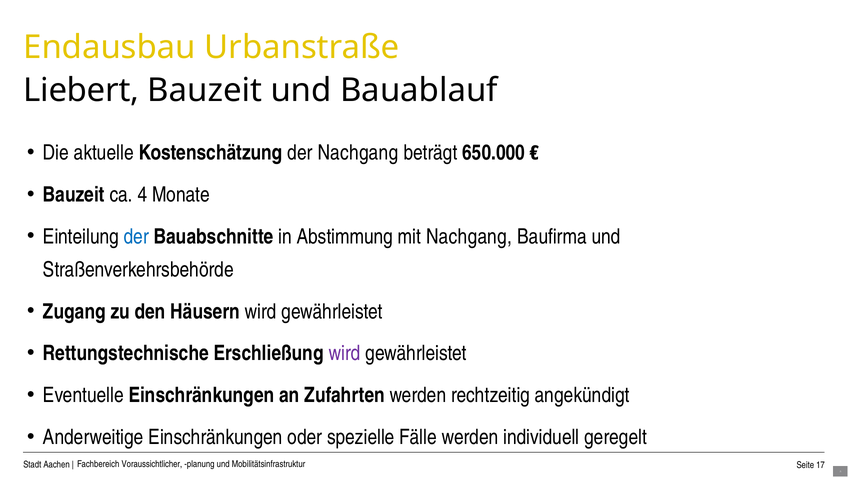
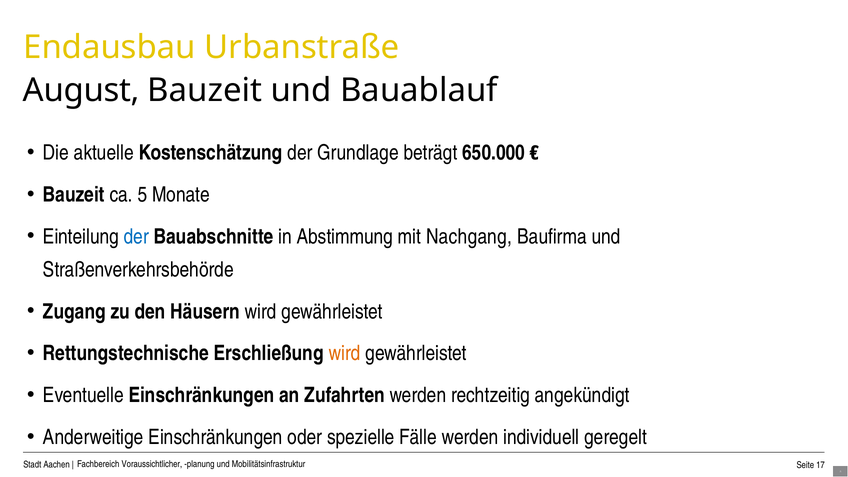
Liebert: Liebert -> August
der Nachgang: Nachgang -> Grundlage
4: 4 -> 5
wird at (345, 353) colour: purple -> orange
